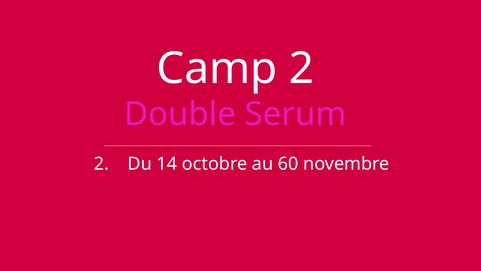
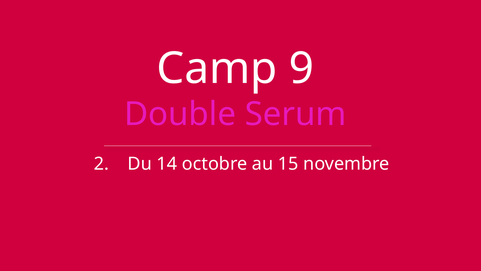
Camp 2: 2 -> 9
60: 60 -> 15
